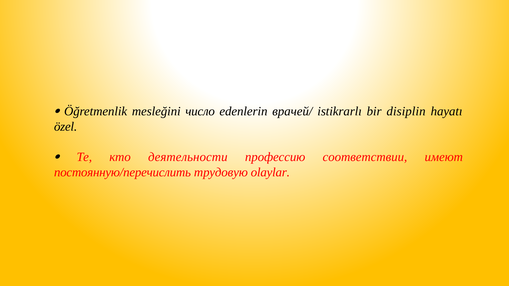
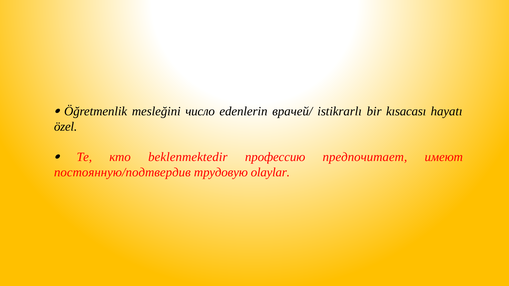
disiplin: disiplin -> kısacası
деятельности: деятельности -> beklenmektedir
соответствии: соответствии -> предпочитает
постоянную/перечислить: постоянную/перечислить -> постоянную/подтвердив
